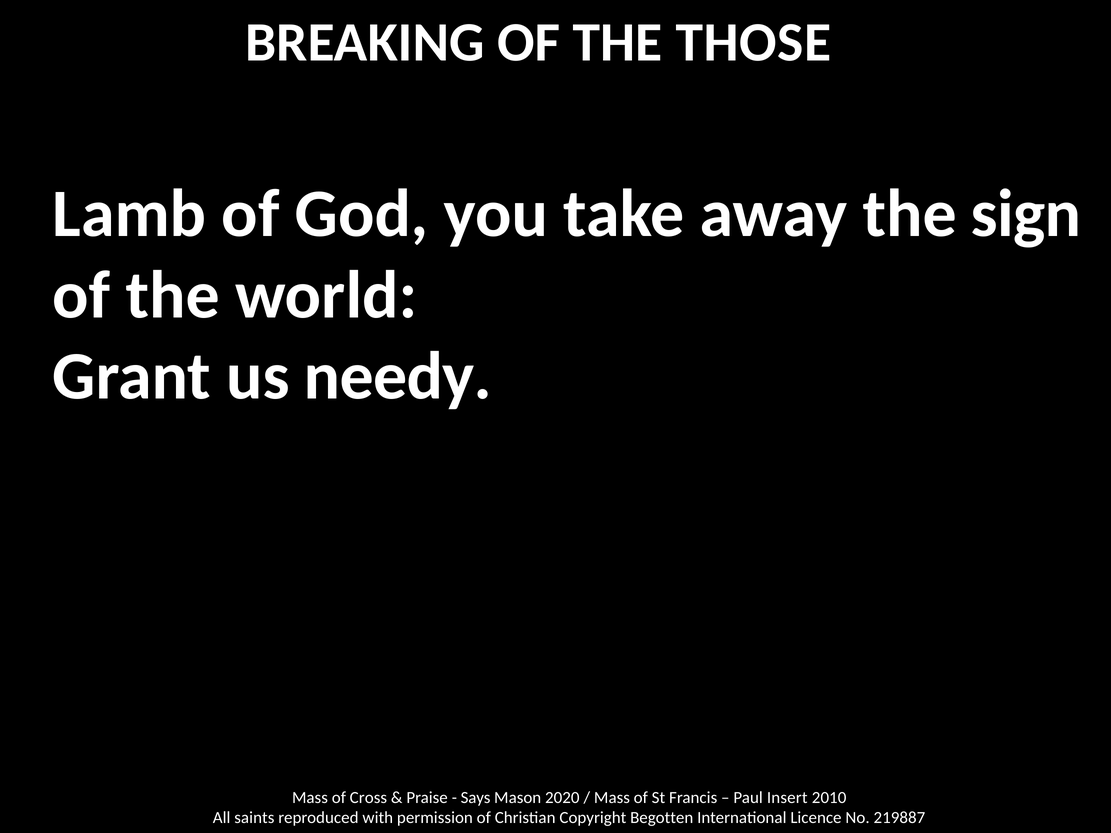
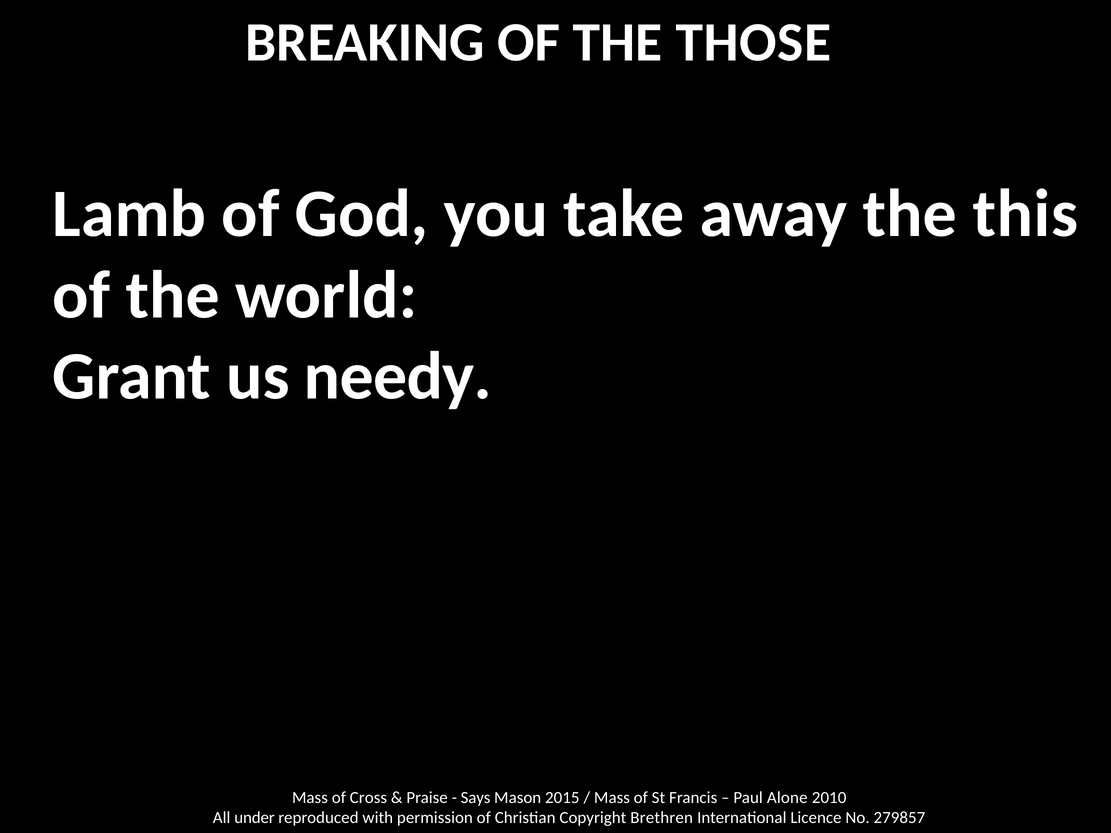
sign: sign -> this
2020: 2020 -> 2015
Insert: Insert -> Alone
saints: saints -> under
Begotten: Begotten -> Brethren
219887: 219887 -> 279857
